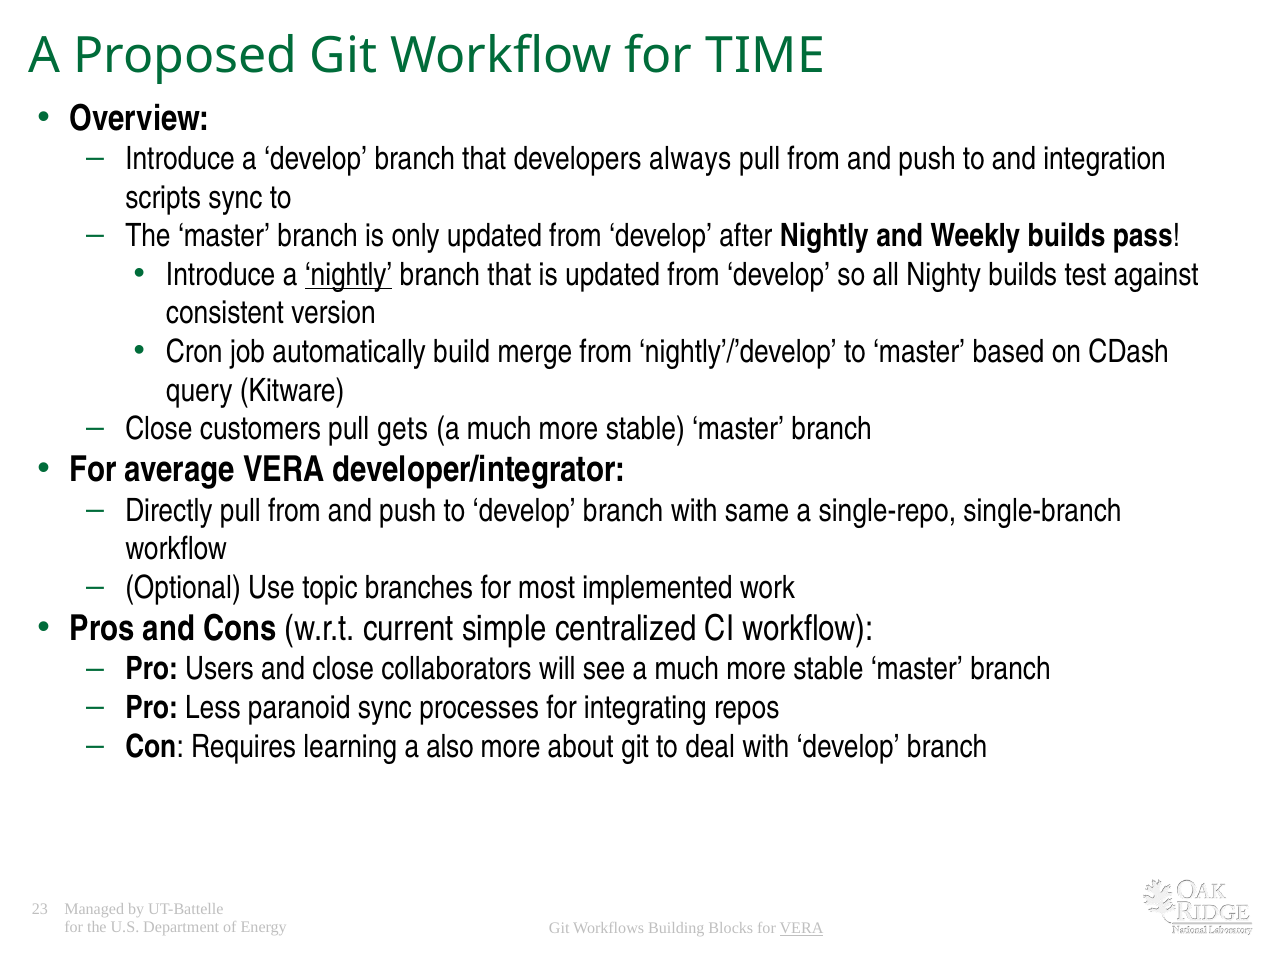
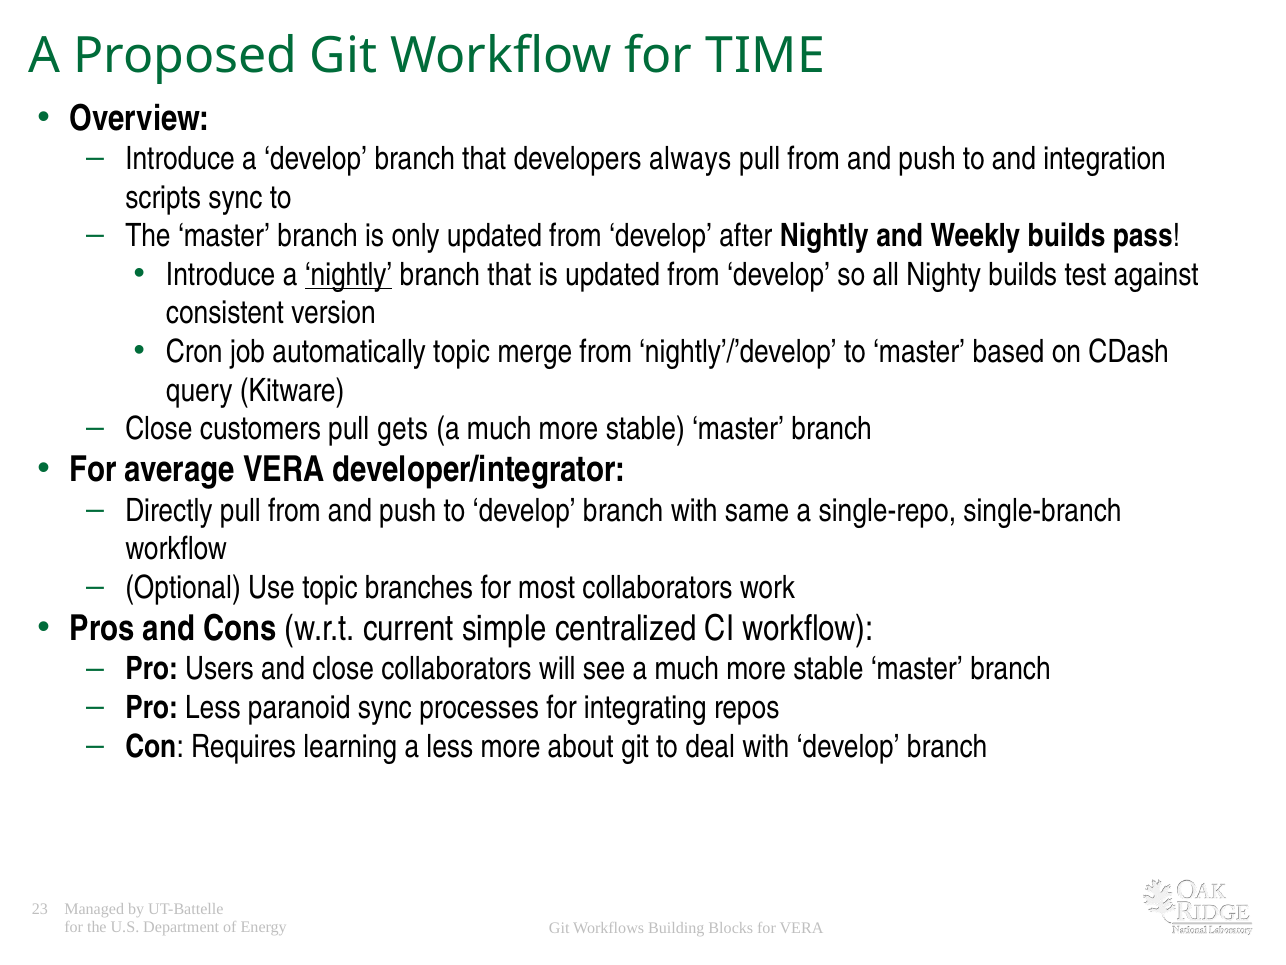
automatically build: build -> topic
most implemented: implemented -> collaborators
a also: also -> less
VERA at (802, 928) underline: present -> none
